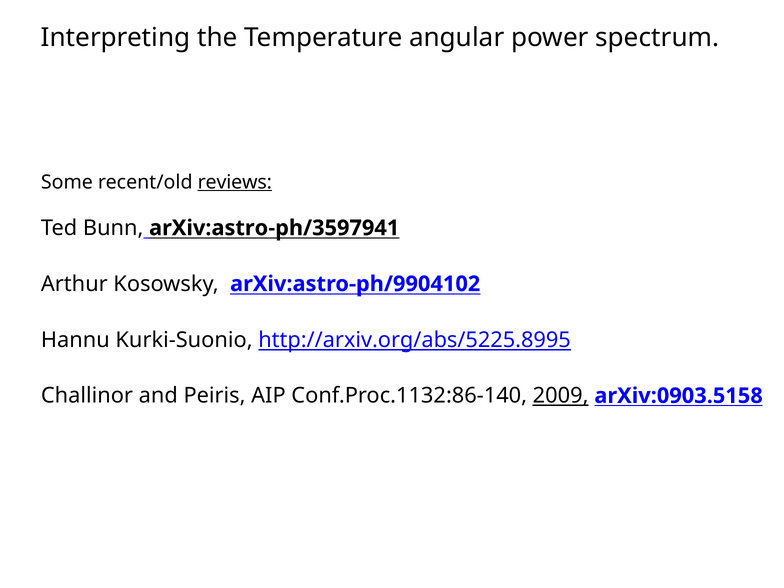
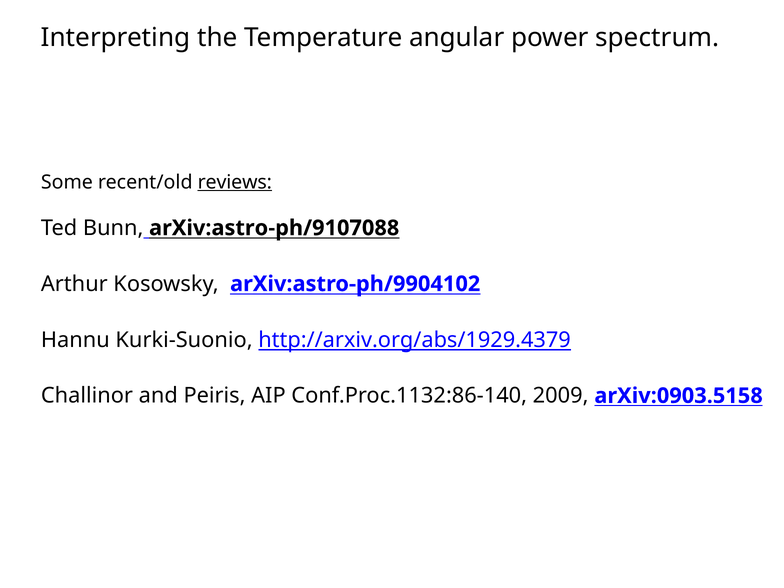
arXiv:astro-ph/3597941: arXiv:astro-ph/3597941 -> arXiv:astro-ph/9107088
http://arxiv.org/abs/5225.8995: http://arxiv.org/abs/5225.8995 -> http://arxiv.org/abs/1929.4379
2009 underline: present -> none
